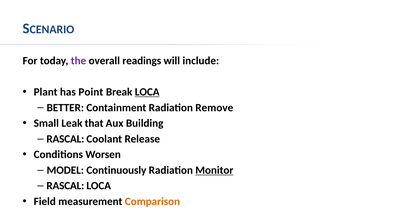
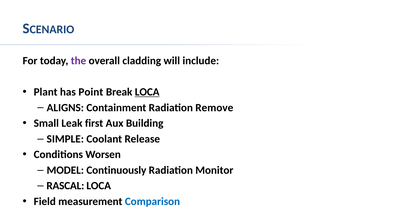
readings: readings -> cladding
BETTER: BETTER -> ALIGNS
that: that -> first
RASCAL at (65, 139): RASCAL -> SIMPLE
Monitor underline: present -> none
Comparison colour: orange -> blue
